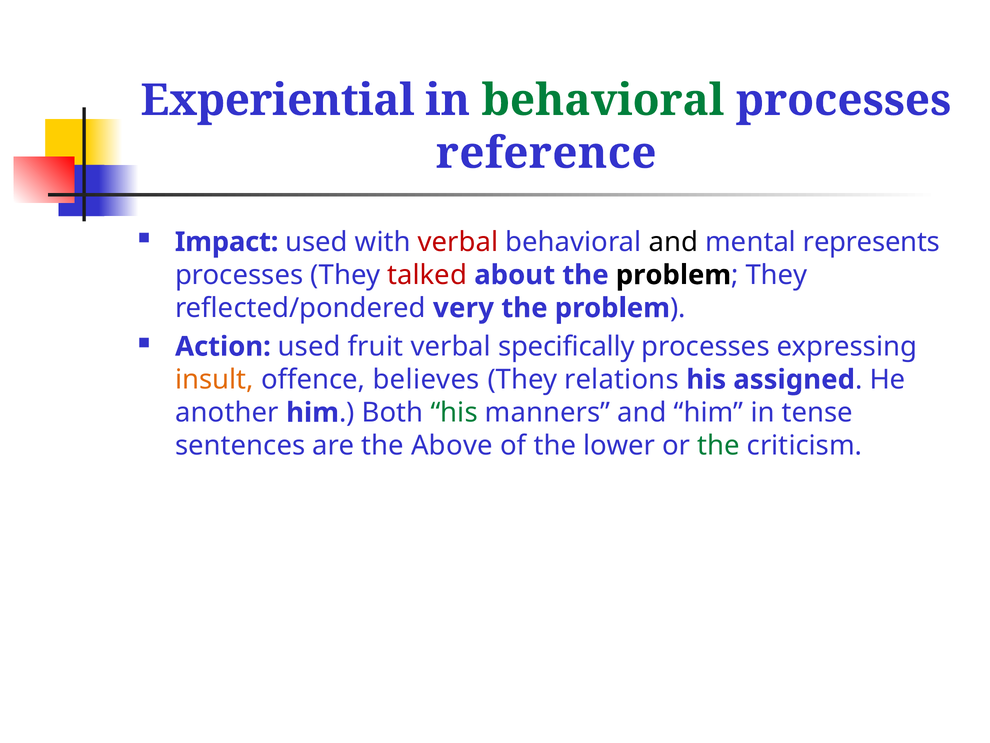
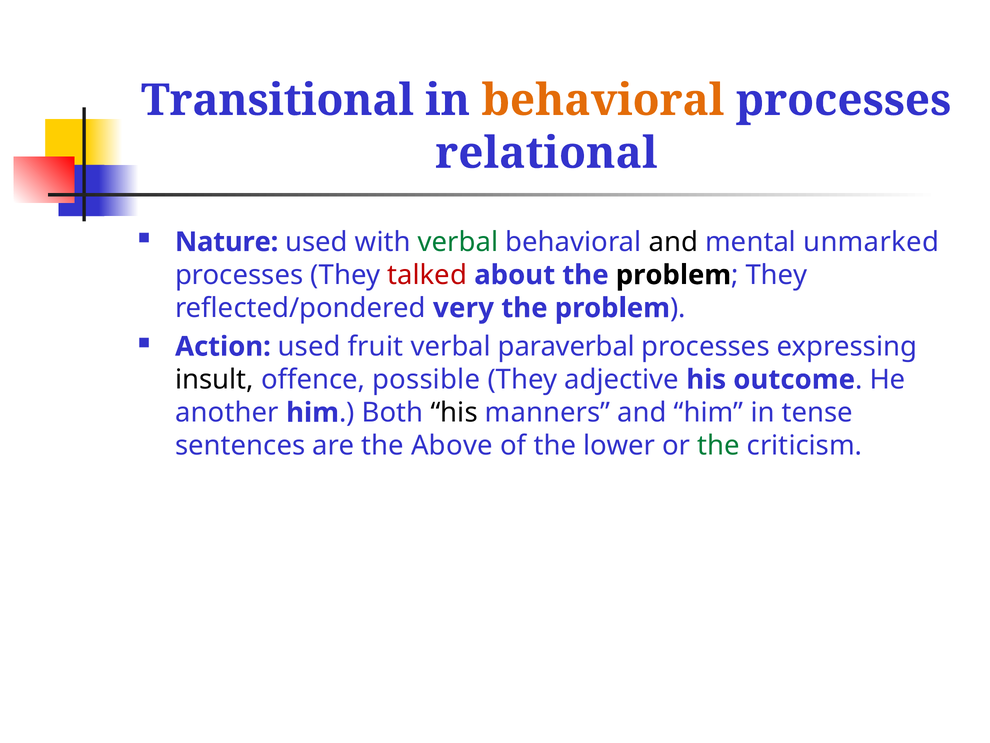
Experiential: Experiential -> Transitional
behavioral at (603, 100) colour: green -> orange
reference: reference -> relational
Impact: Impact -> Nature
verbal at (458, 242) colour: red -> green
represents: represents -> unmarked
specifically: specifically -> paraverbal
insult colour: orange -> black
believes: believes -> possible
relations: relations -> adjective
assigned: assigned -> outcome
his at (454, 412) colour: green -> black
